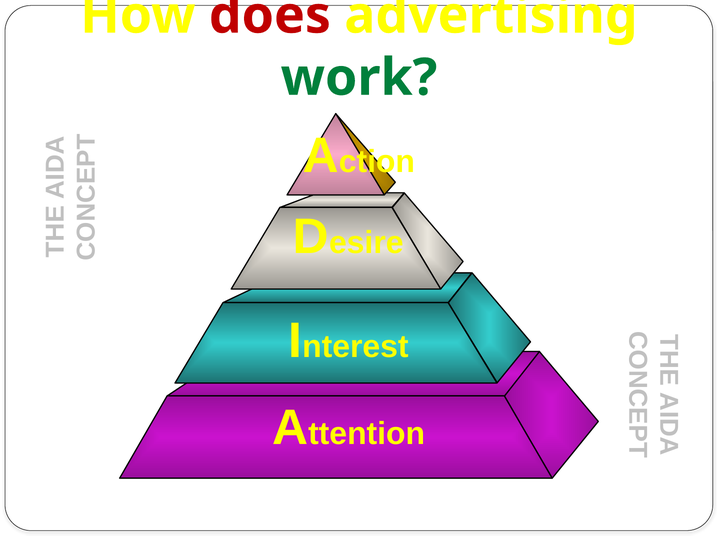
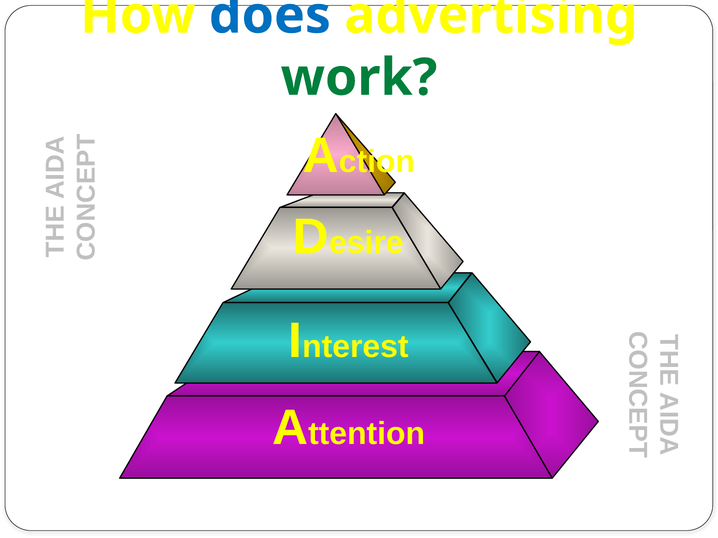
does colour: red -> blue
